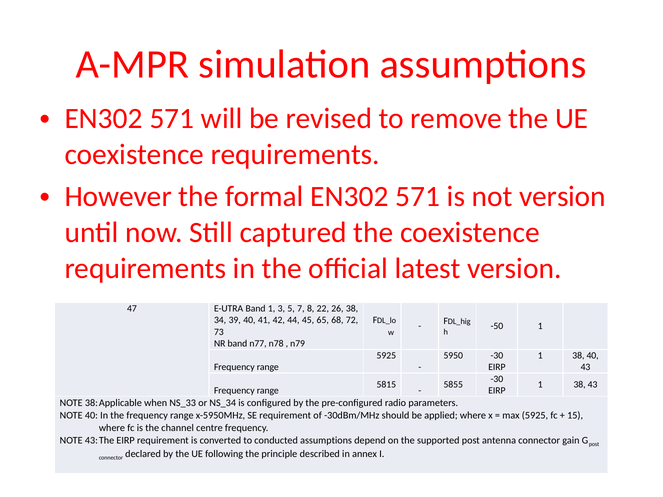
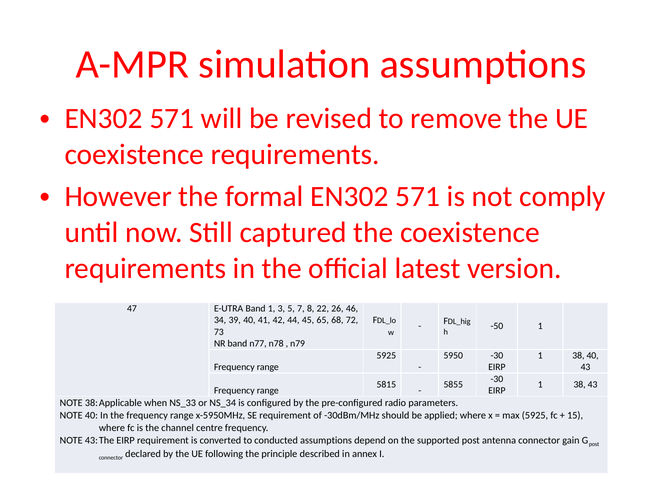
not version: version -> comply
26 38: 38 -> 46
